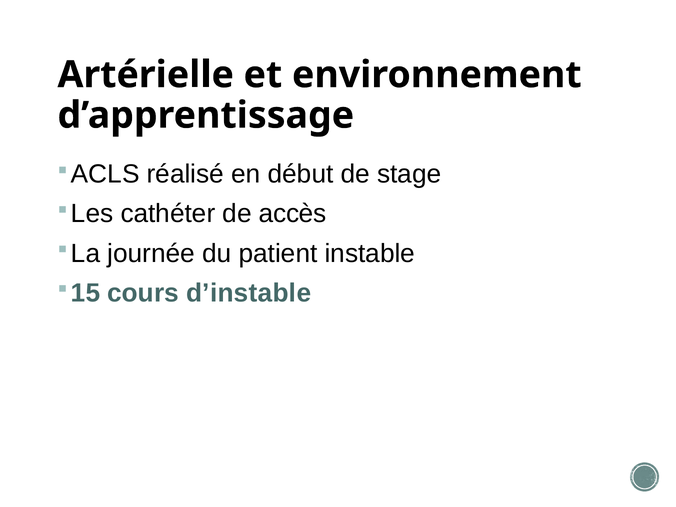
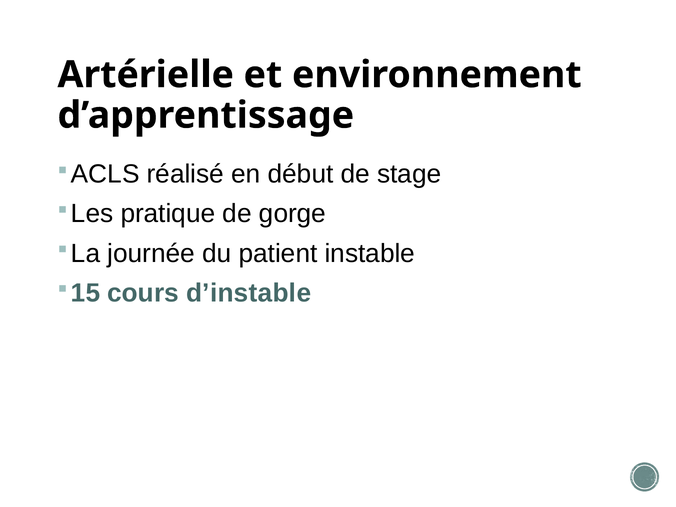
cathéter: cathéter -> pratique
accès: accès -> gorge
